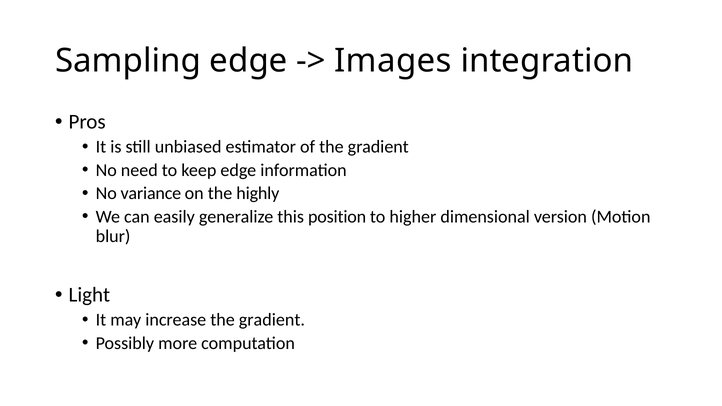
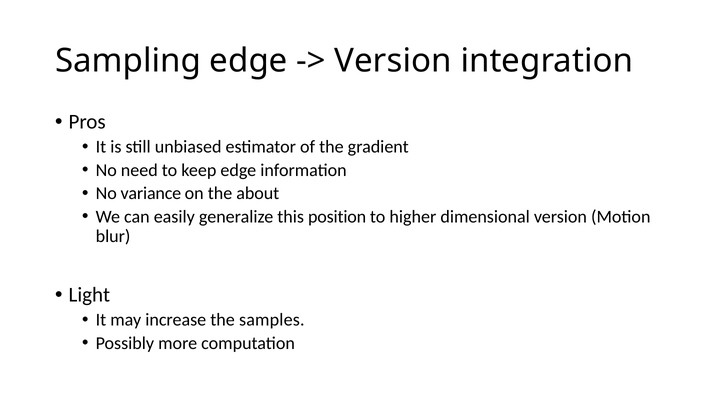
Images at (393, 61): Images -> Version
highly: highly -> about
increase the gradient: gradient -> samples
